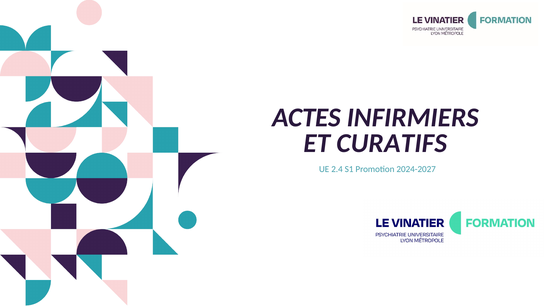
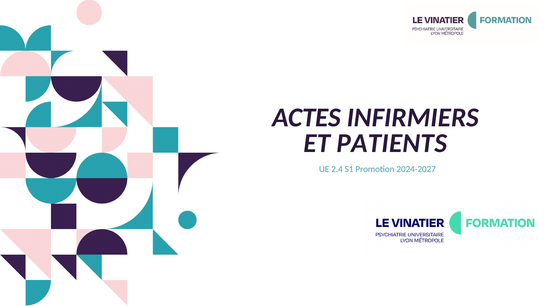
CURATIFS: CURATIFS -> PATIENTS
